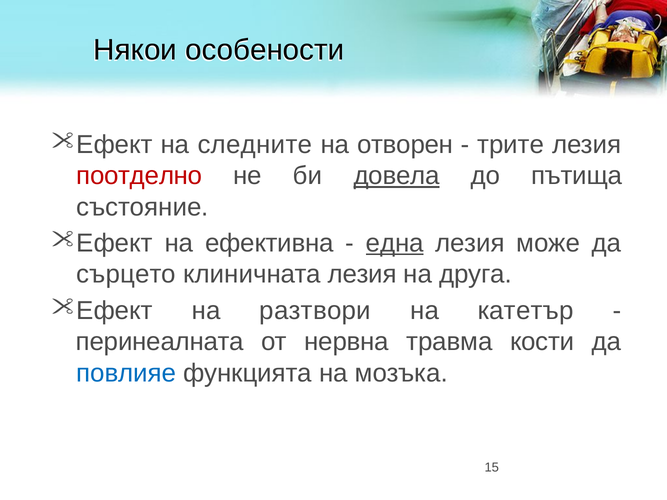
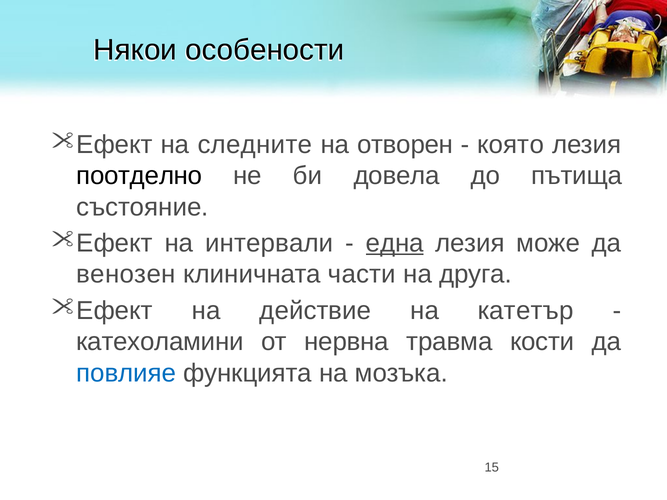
трите: трите -> която
поотделно colour: red -> black
довела underline: present -> none
ефективна: ефективна -> интервали
сърцето: сърцето -> венозен
клиничната лезия: лезия -> части
разтвори: разтвори -> действие
перинеалната: перинеалната -> катехоламини
